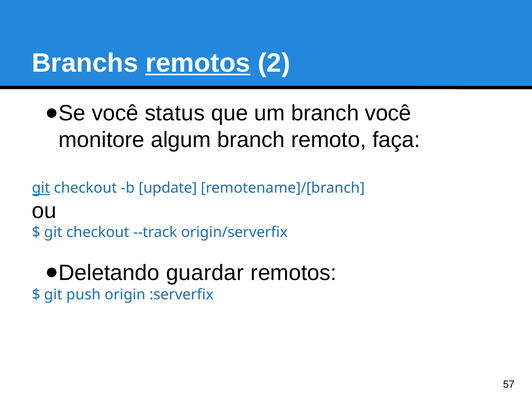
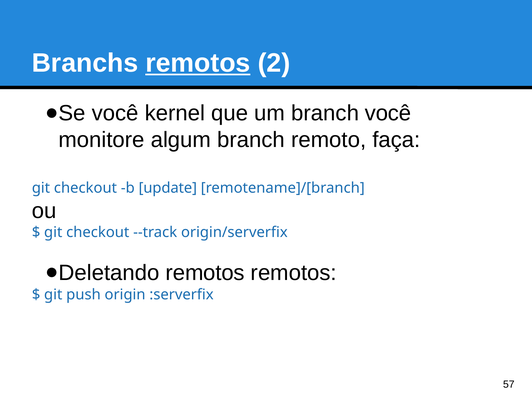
status: status -> kernel
git at (41, 188) underline: present -> none
guardar at (205, 273): guardar -> remotos
